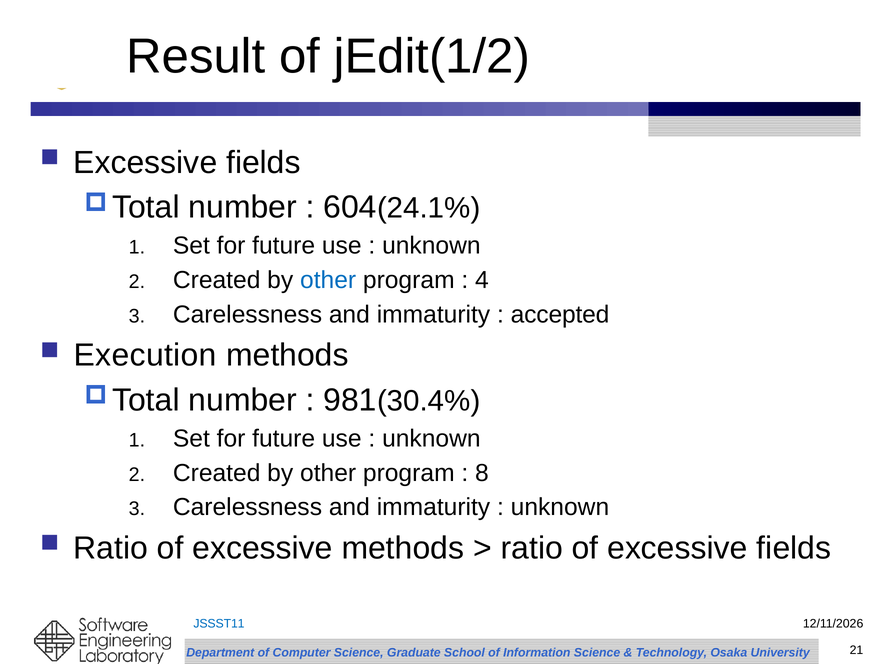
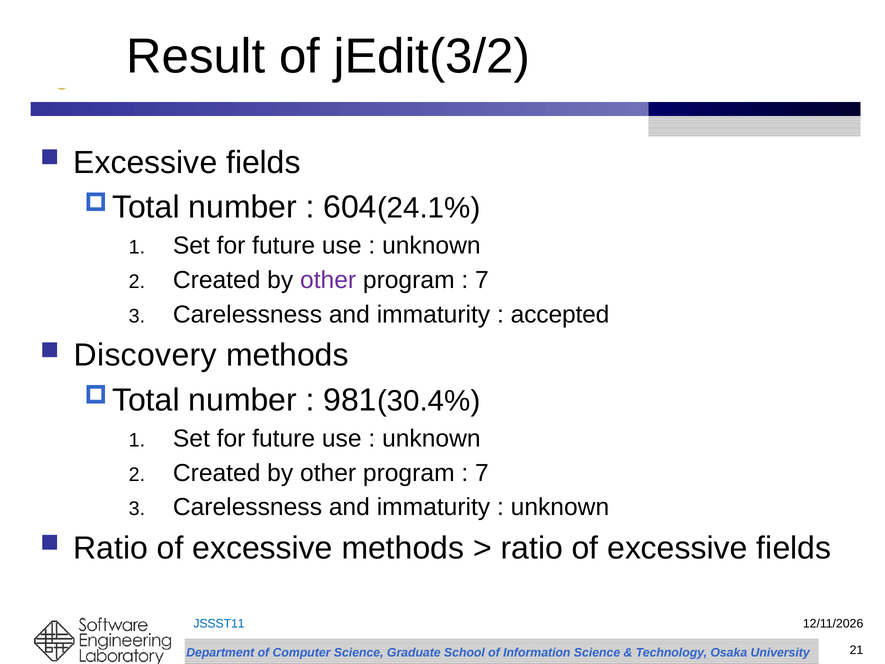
jEdit(1/2: jEdit(1/2 -> jEdit(3/2
other at (328, 280) colour: blue -> purple
4 at (482, 280): 4 -> 7
Execution: Execution -> Discovery
8 at (482, 473): 8 -> 7
